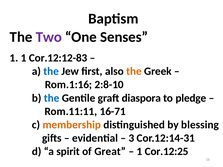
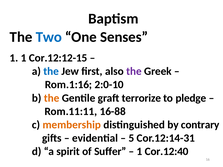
Two colour: purple -> blue
Cor.12:12-83: Cor.12:12-83 -> Cor.12:12-15
the at (134, 71) colour: orange -> purple
2:8-10: 2:8-10 -> 2:0-10
the at (52, 98) colour: blue -> orange
diaspora: diaspora -> terrorize
16-71: 16-71 -> 16-88
blessing: blessing -> contrary
3: 3 -> 5
Great: Great -> Suffer
Cor.12:25: Cor.12:25 -> Cor.12:40
